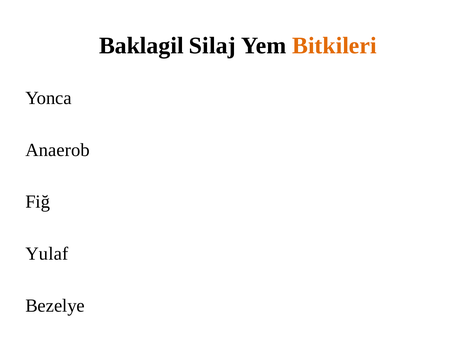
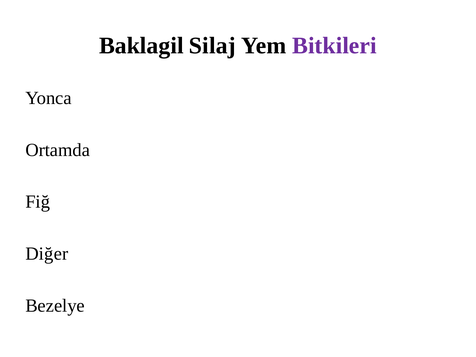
Bitkileri colour: orange -> purple
Anaerob: Anaerob -> Ortamda
Yulaf: Yulaf -> Diğer
